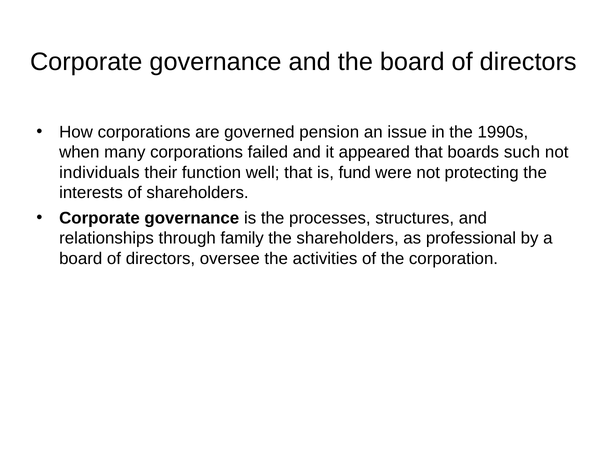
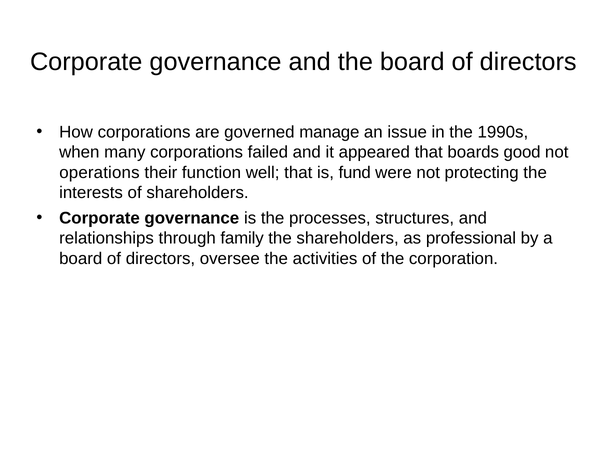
pension: pension -> manage
such: such -> good
individuals: individuals -> operations
